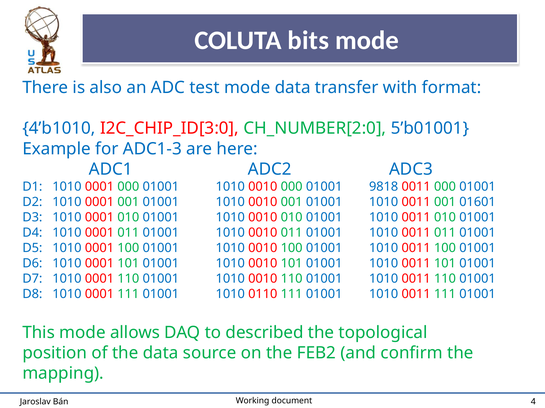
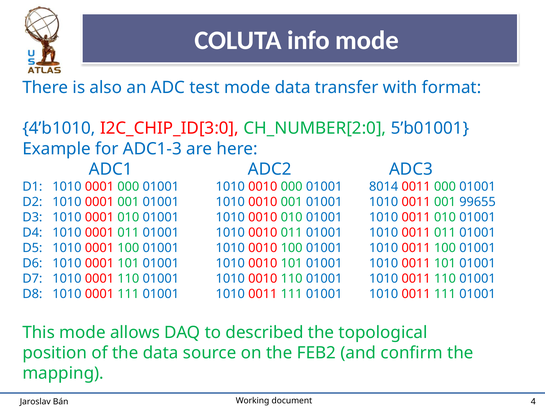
bits: bits -> info
9818: 9818 -> 8014
01601: 01601 -> 99655
0110 at (263, 294): 0110 -> 0011
